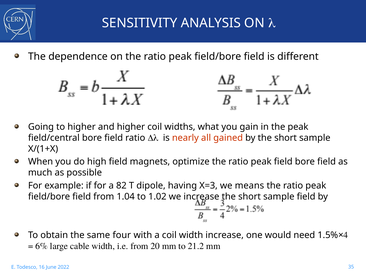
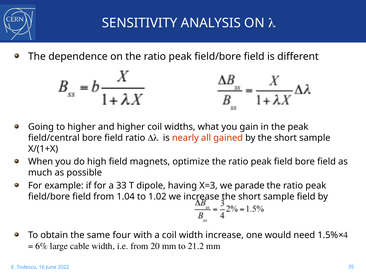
82: 82 -> 33
means: means -> parade
